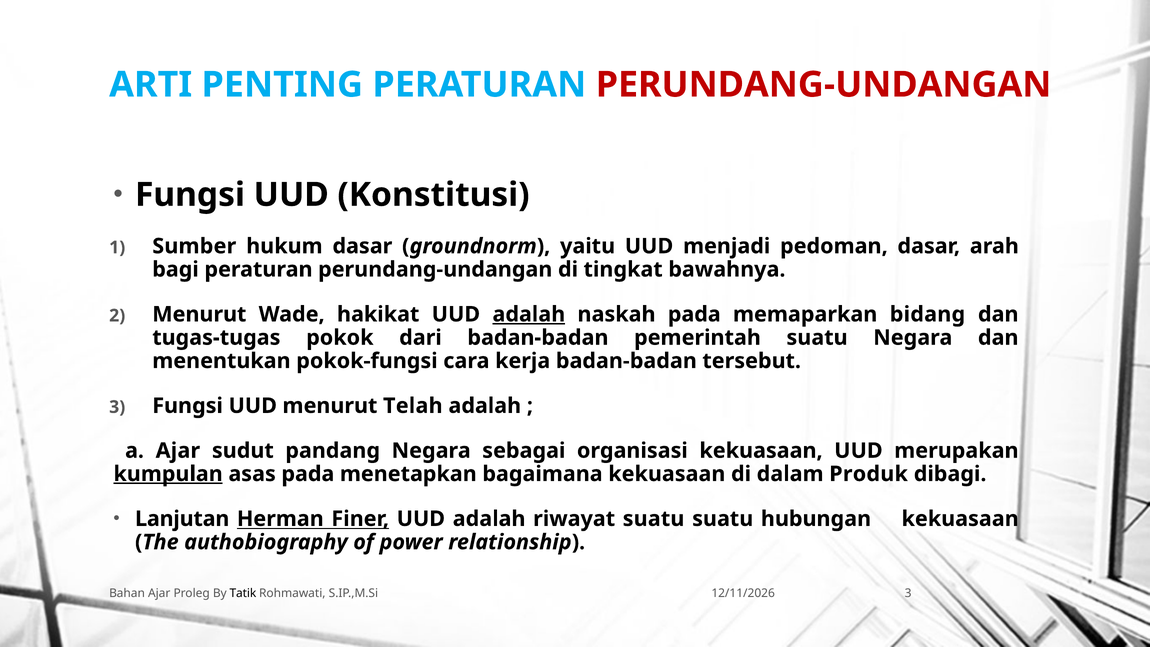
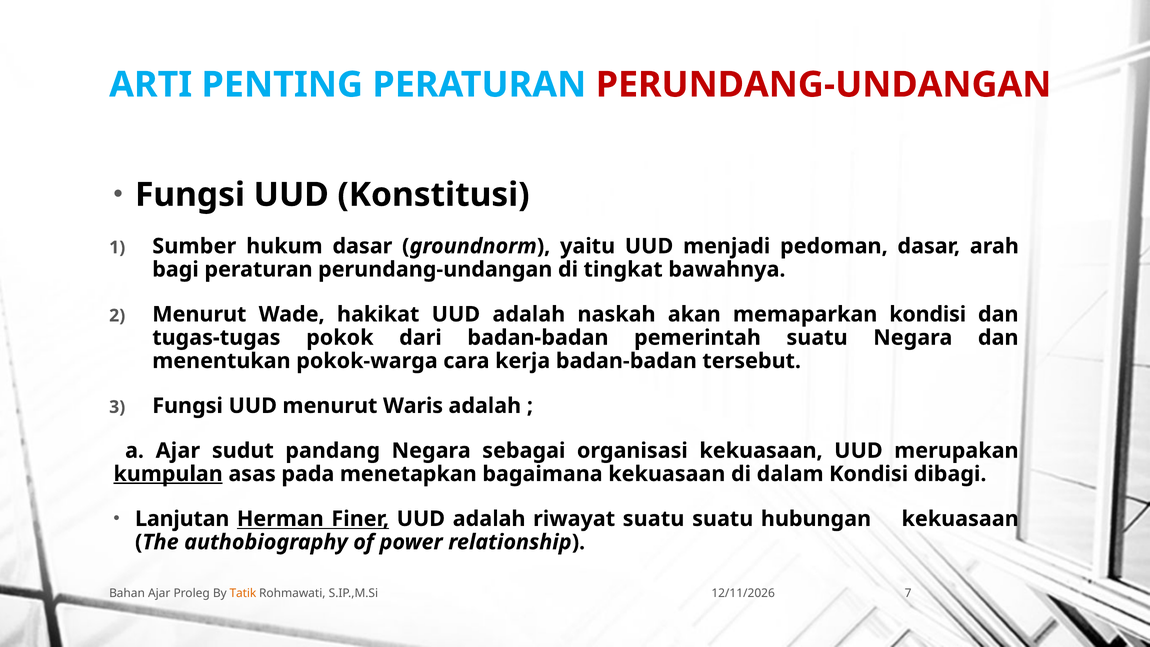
adalah at (529, 314) underline: present -> none
naskah pada: pada -> akan
memaparkan bidang: bidang -> kondisi
pokok-fungsi: pokok-fungsi -> pokok-warga
Telah: Telah -> Waris
dalam Produk: Produk -> Kondisi
Tatik colour: black -> orange
S.IP.,M.Si 3: 3 -> 7
